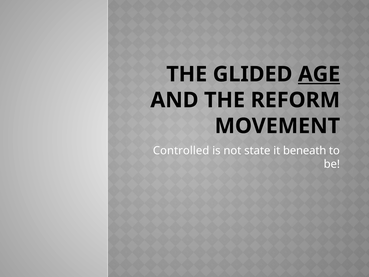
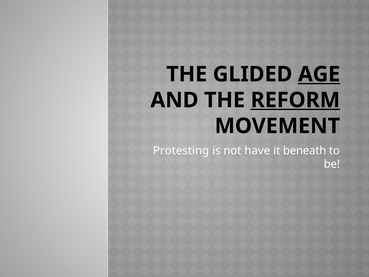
REFORM underline: none -> present
Controlled: Controlled -> Protesting
state: state -> have
